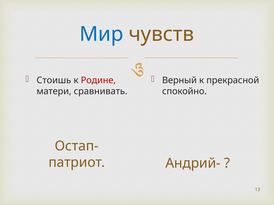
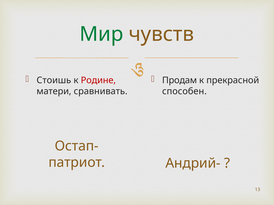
Мир colour: blue -> green
Верный: Верный -> Продам
спокойно: спокойно -> способен
